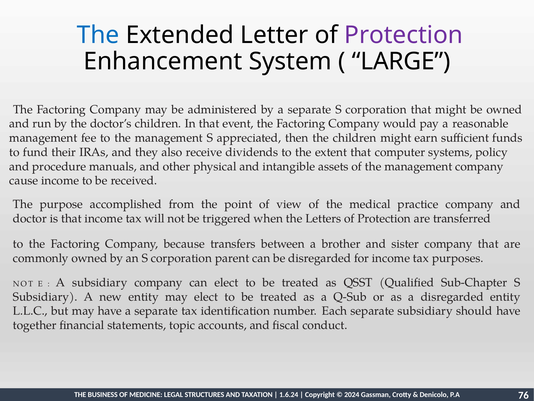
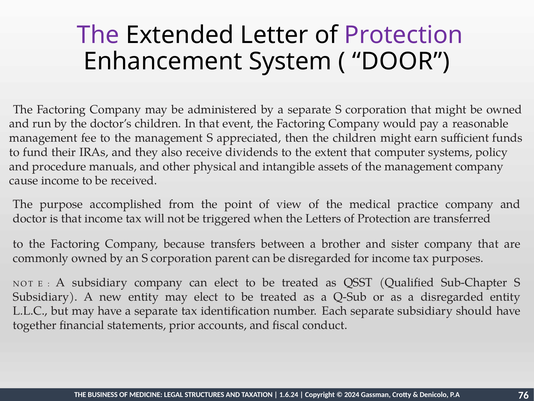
The at (98, 35) colour: blue -> purple
LARGE: LARGE -> DOOR
topic: topic -> prior
